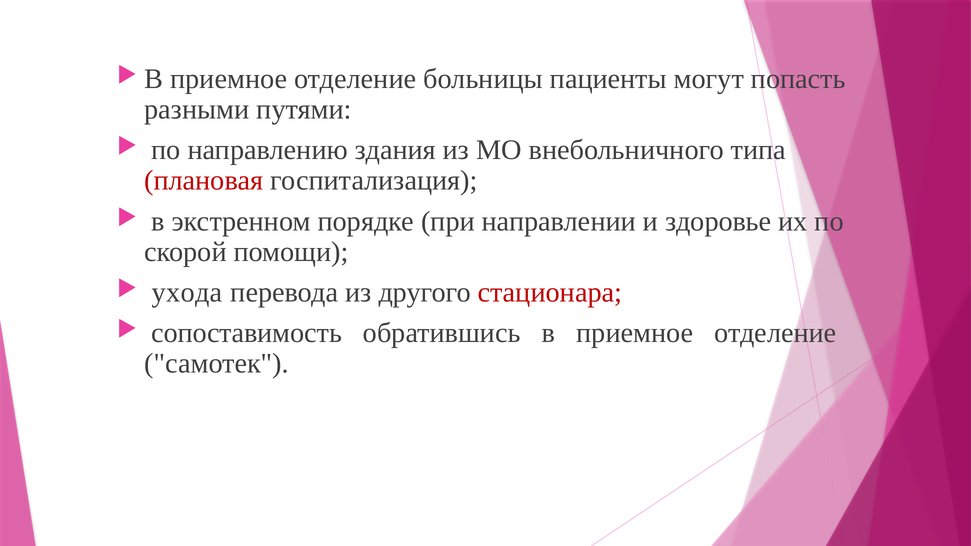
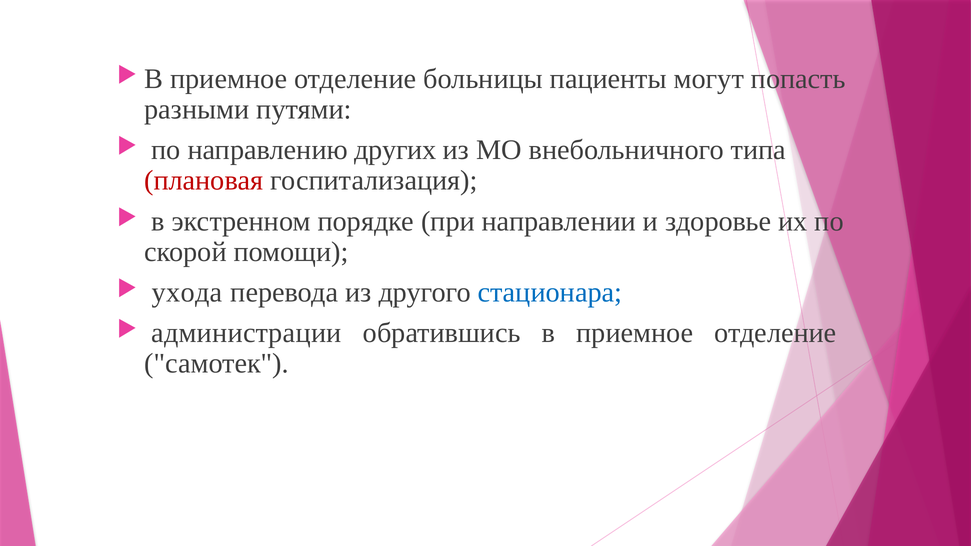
здания: здания -> других
стационара colour: red -> blue
сопоставимость: сопоставимость -> администрации
